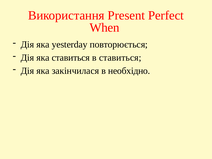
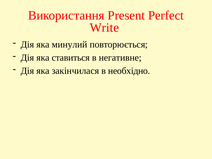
When: When -> Write
yesterday: yesterday -> минулий
в ставиться: ставиться -> негативне
